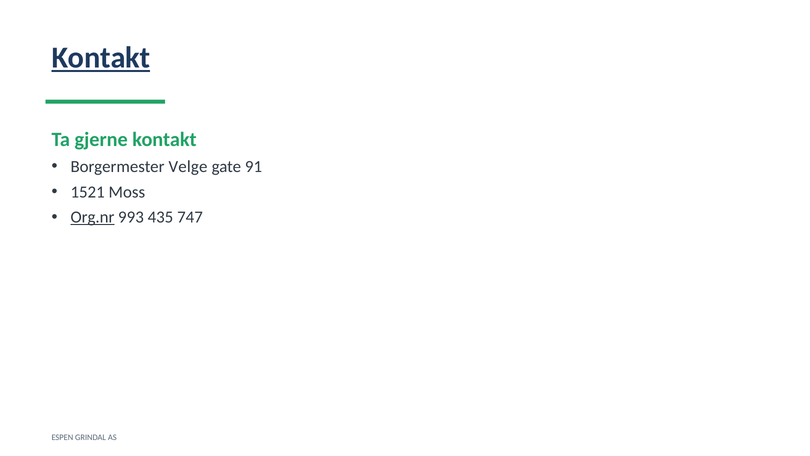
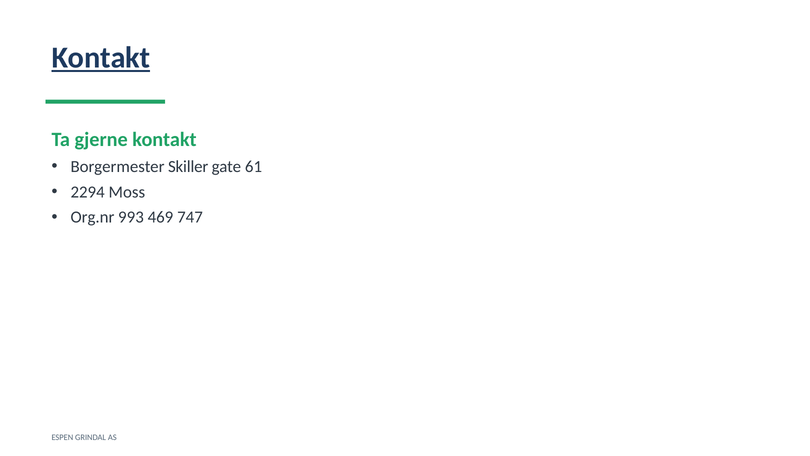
Velge: Velge -> Skiller
91: 91 -> 61
1521: 1521 -> 2294
Org.nr underline: present -> none
435: 435 -> 469
